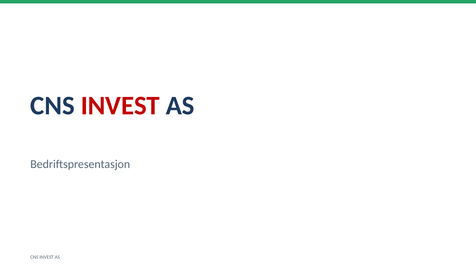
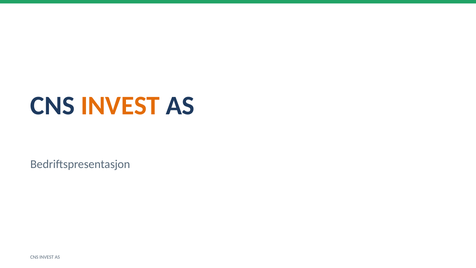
INVEST at (120, 106) colour: red -> orange
